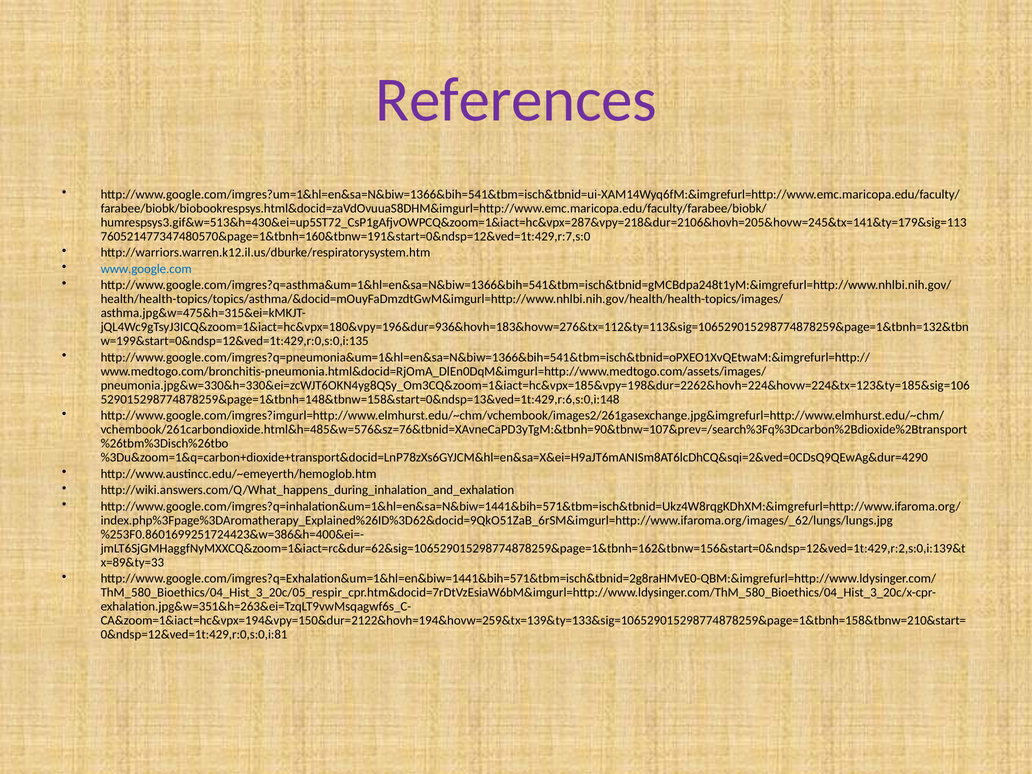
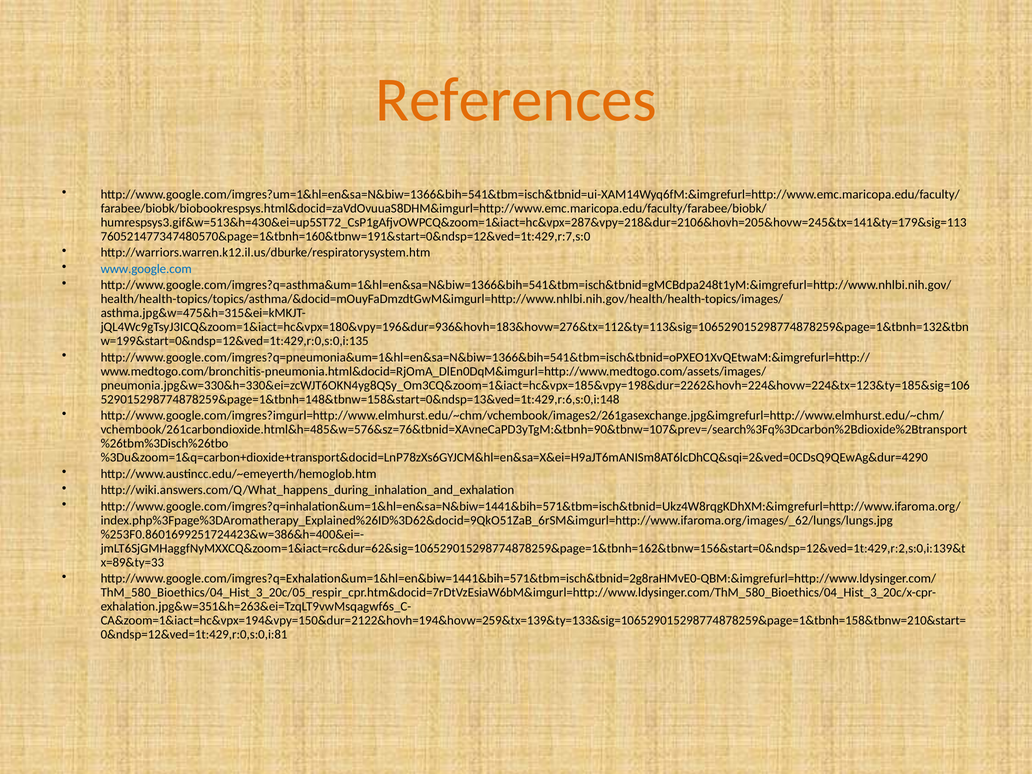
References colour: purple -> orange
